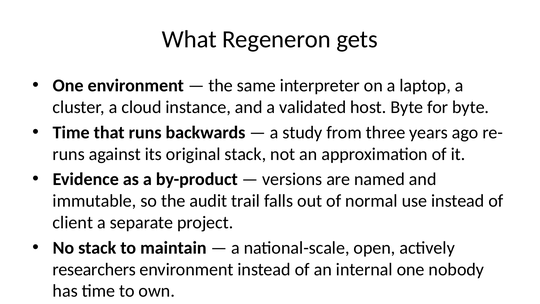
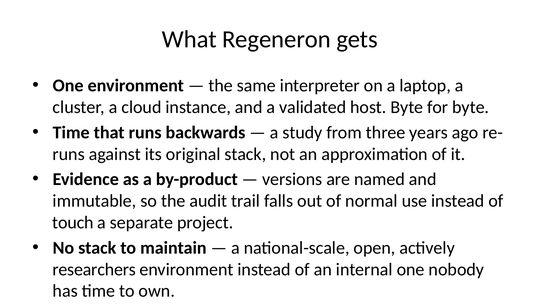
client: client -> touch
